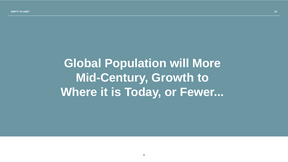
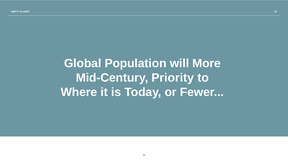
Growth: Growth -> Priority
